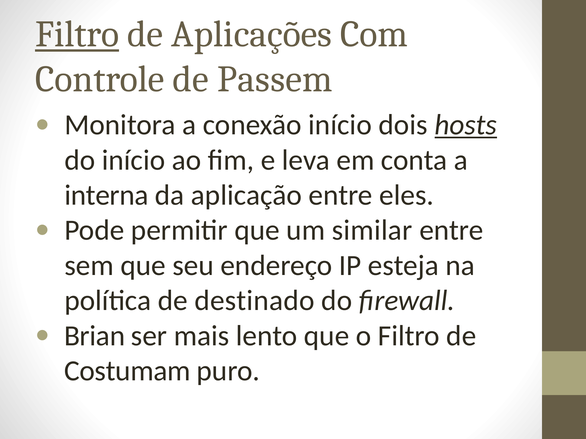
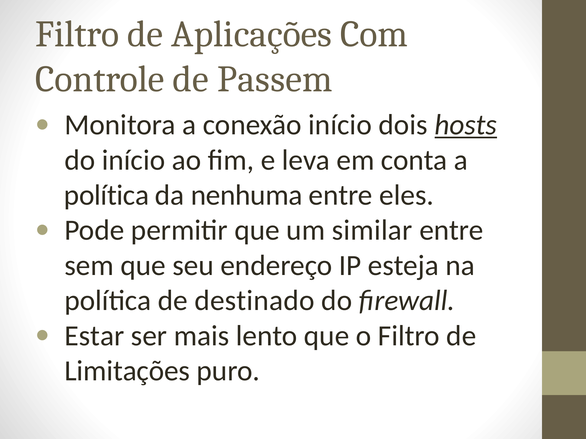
Filtro at (77, 34) underline: present -> none
interna at (107, 195): interna -> política
aplicação: aplicação -> nenhuma
Brian: Brian -> Estar
Costumam: Costumam -> Limitações
